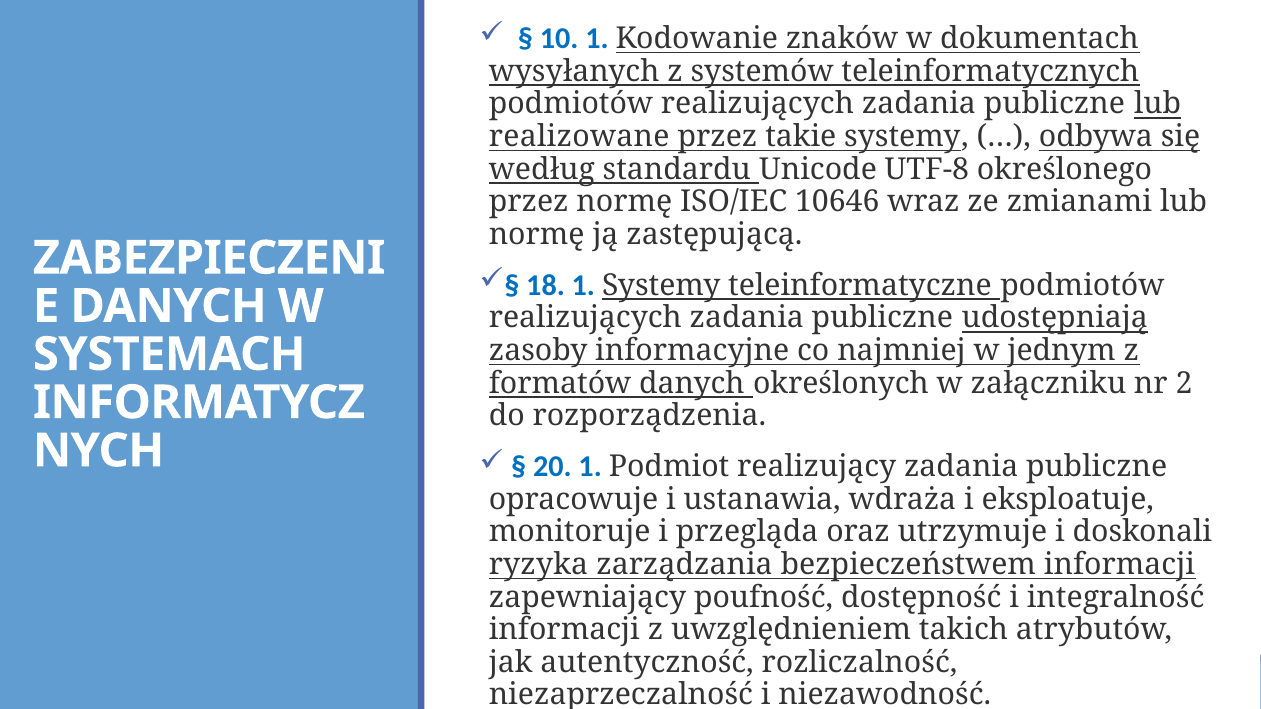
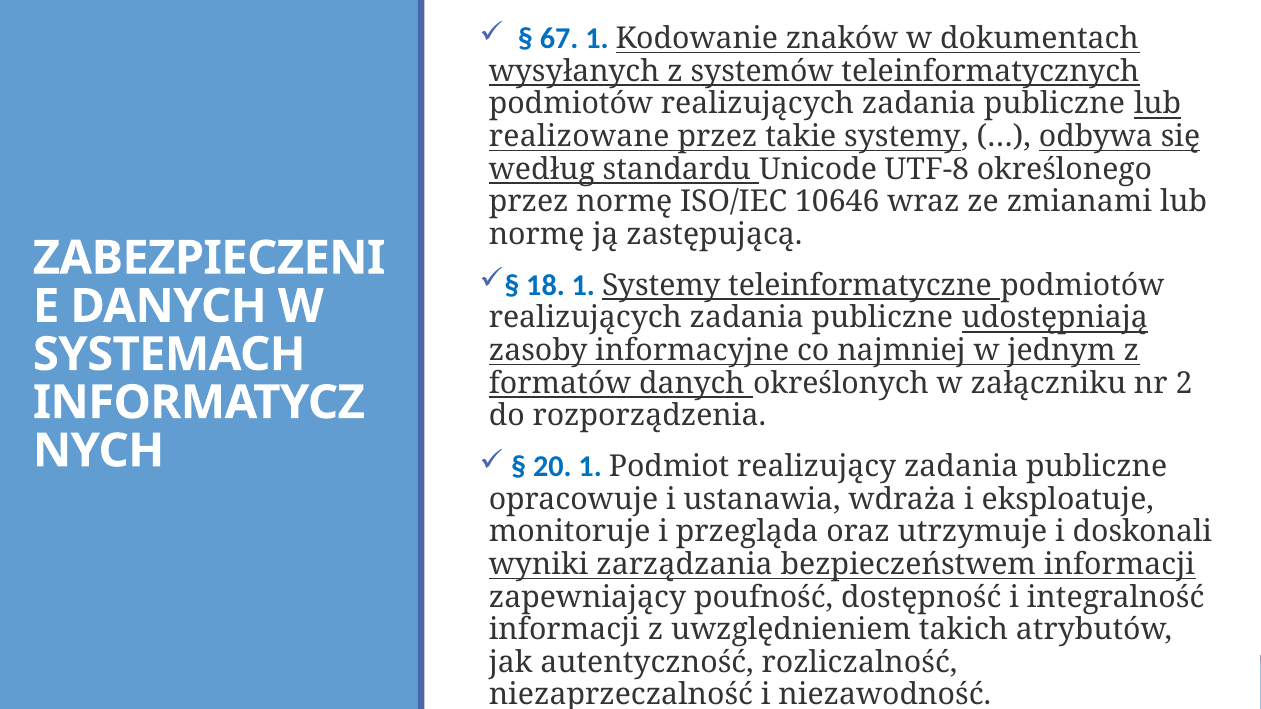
10: 10 -> 67
ryzyka: ryzyka -> wyniki
